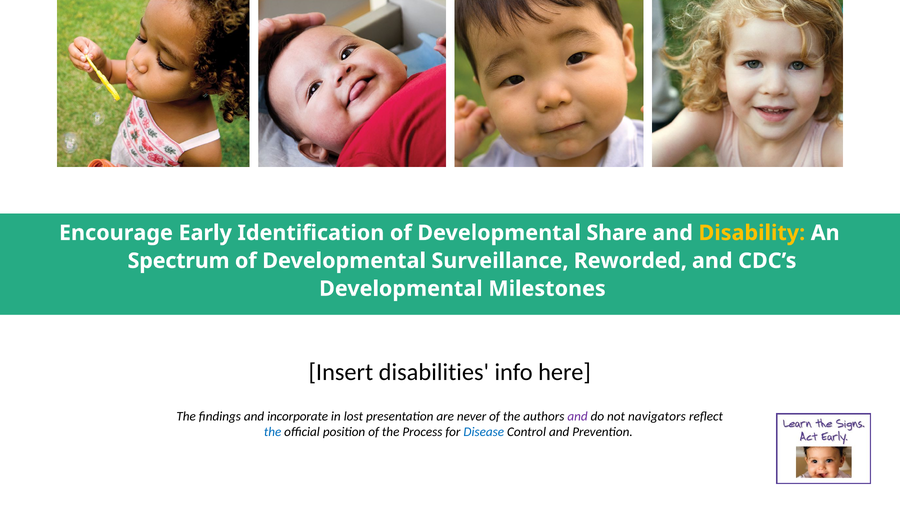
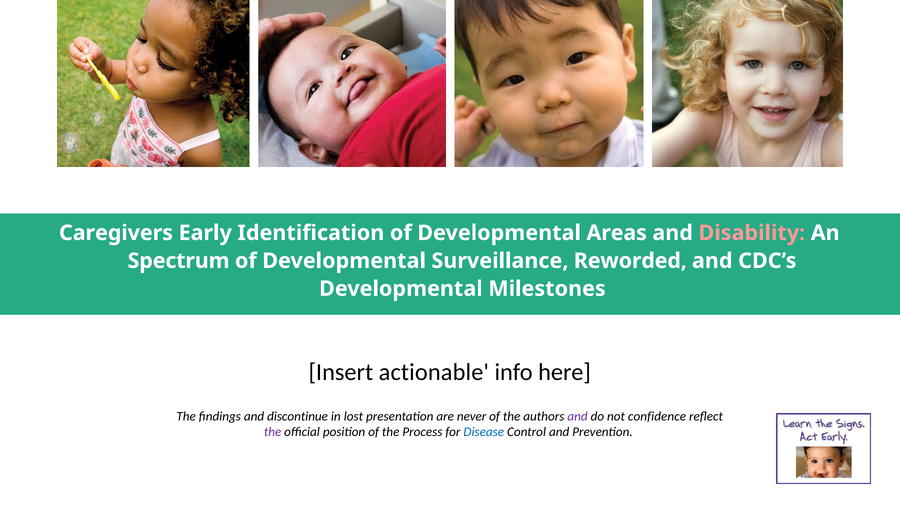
Encourage: Encourage -> Caregivers
Share: Share -> Areas
Disability colour: yellow -> pink
disabilities: disabilities -> actionable
incorporate: incorporate -> discontinue
navigators: navigators -> confidence
the at (273, 432) colour: blue -> purple
